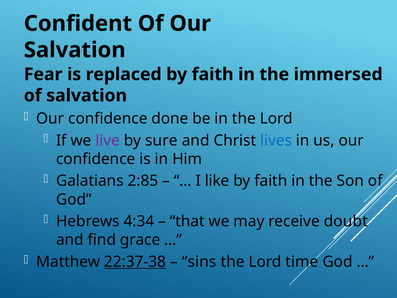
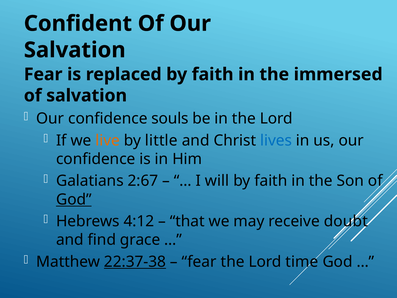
done: done -> souls
live colour: purple -> orange
sure: sure -> little
2:85: 2:85 -> 2:67
like: like -> will
God at (74, 199) underline: none -> present
4:34: 4:34 -> 4:12
sins at (199, 262): sins -> fear
